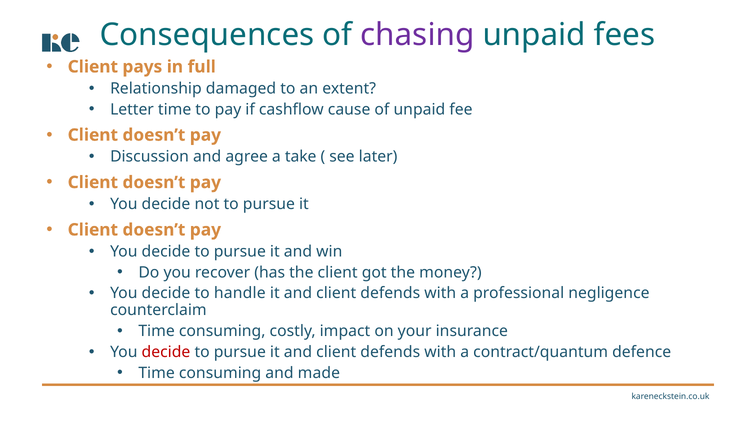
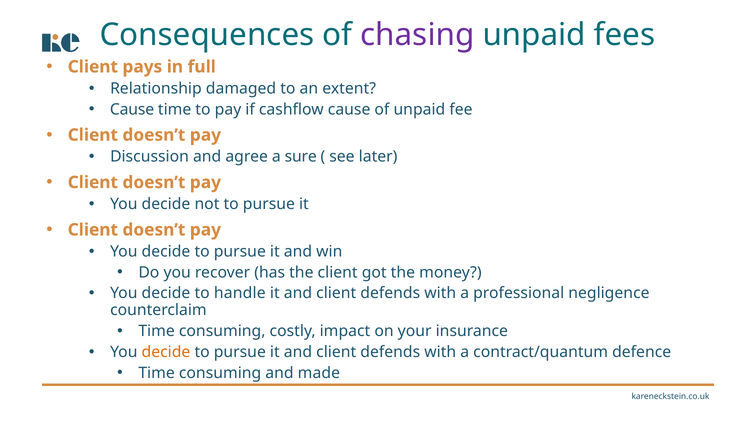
Letter at (132, 110): Letter -> Cause
take: take -> sure
decide at (166, 353) colour: red -> orange
